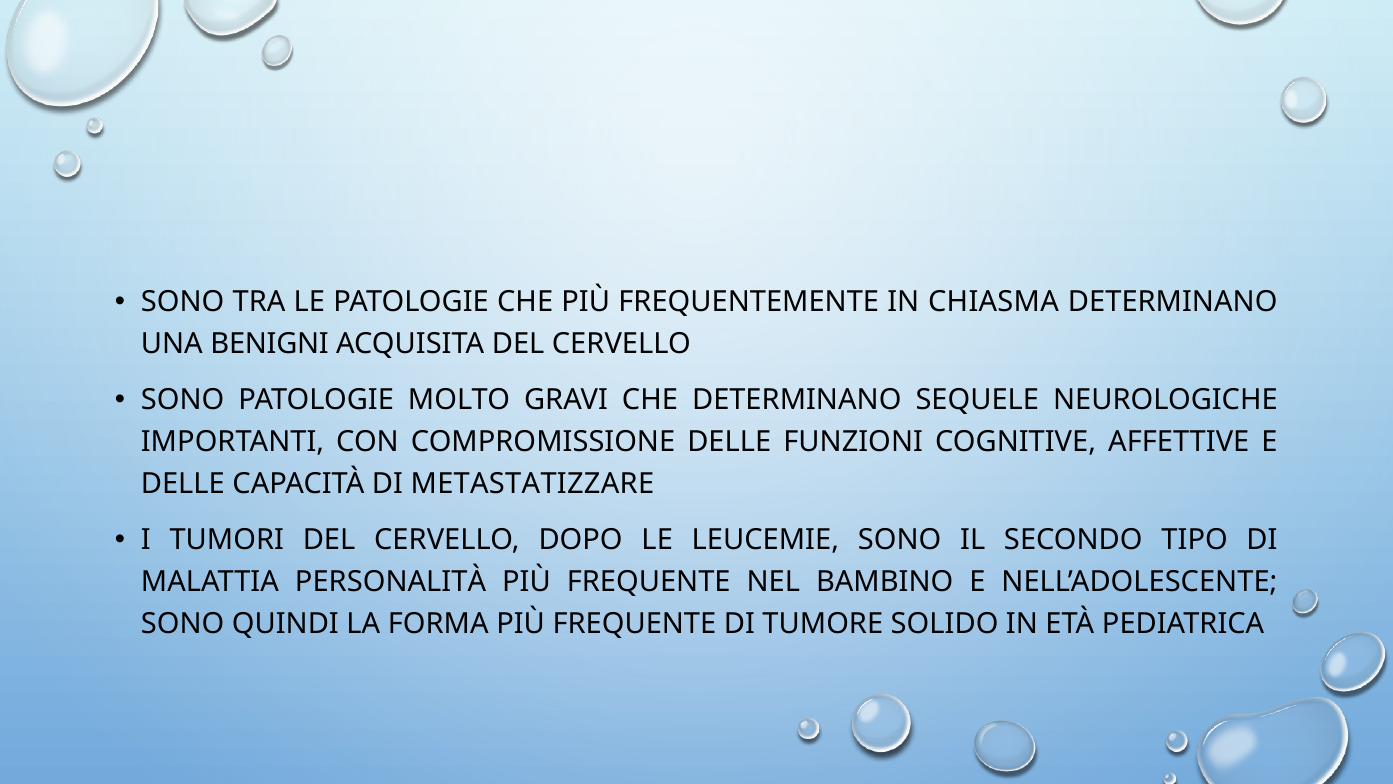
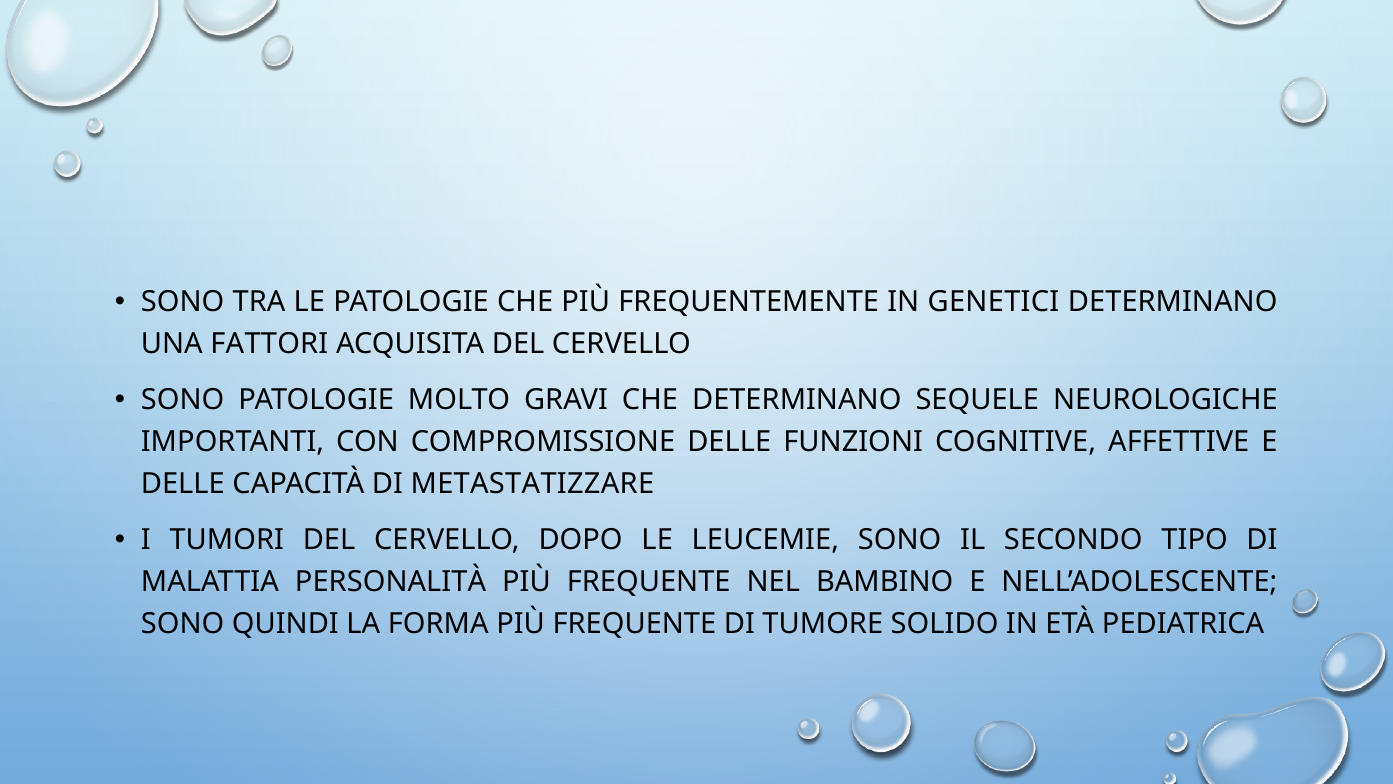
CHIASMA: CHIASMA -> GENETICI
BENIGNI: BENIGNI -> FATTORI
